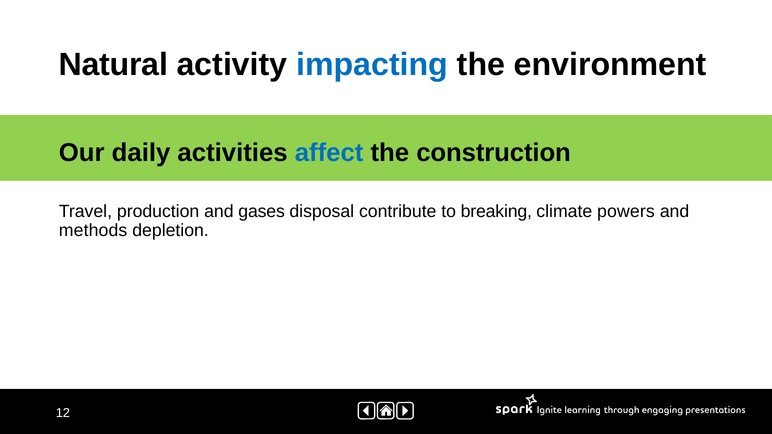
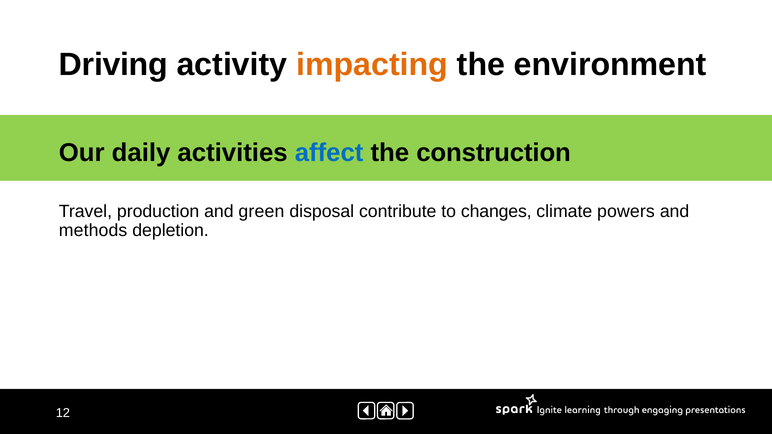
Natural: Natural -> Driving
impacting colour: blue -> orange
gases: gases -> green
breaking: breaking -> changes
